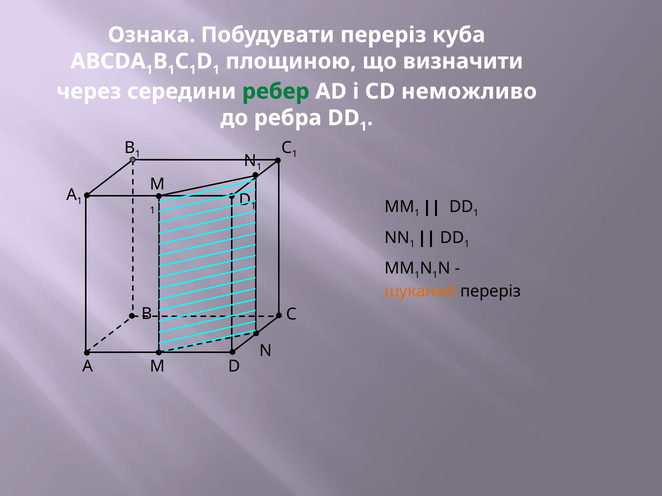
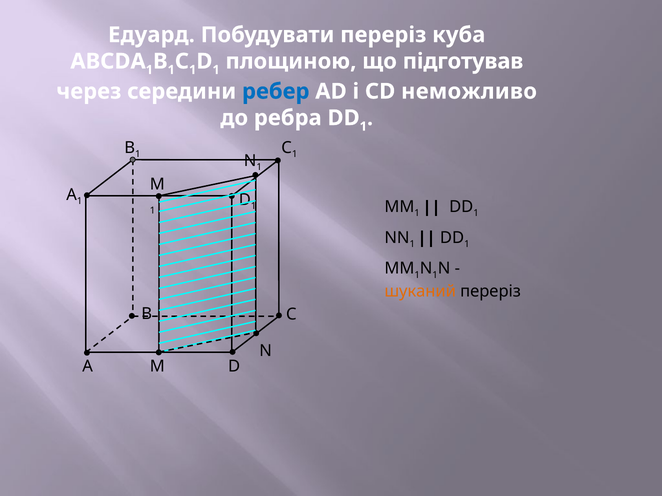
Ознака: Ознака -> Едуард
визначити: визначити -> підготував
ребер colour: green -> blue
